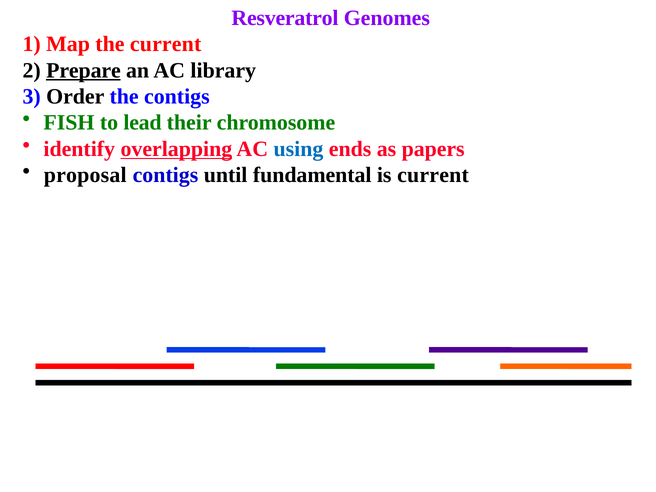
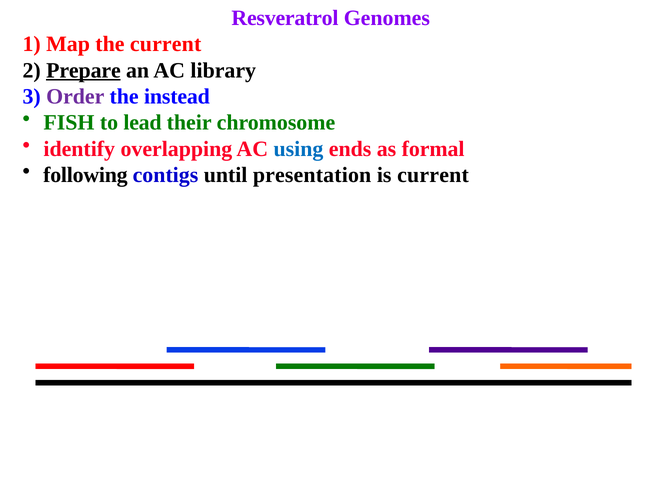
Order colour: black -> purple
the contigs: contigs -> instead
overlapping underline: present -> none
papers: papers -> formal
proposal: proposal -> following
fundamental: fundamental -> presentation
